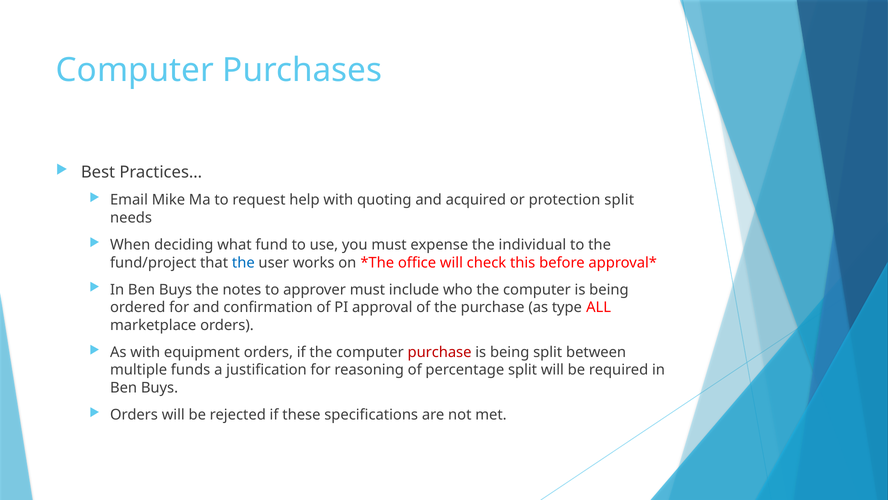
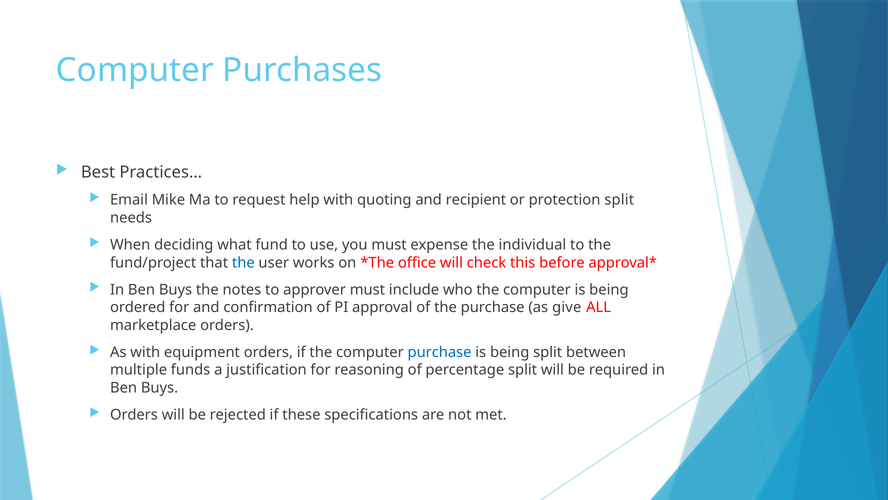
acquired: acquired -> recipient
type: type -> give
purchase at (440, 352) colour: red -> blue
